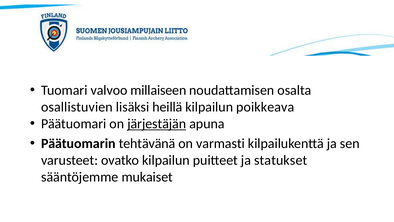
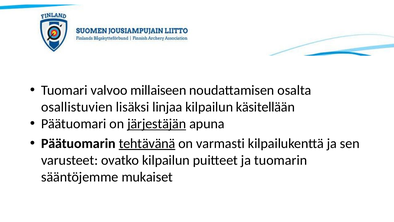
heillä: heillä -> linjaa
poikkeava: poikkeava -> käsitellään
tehtävänä underline: none -> present
statukset: statukset -> tuomarin
